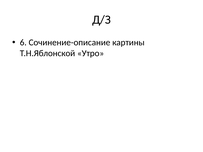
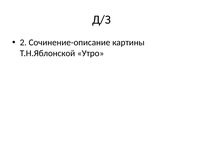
6: 6 -> 2
